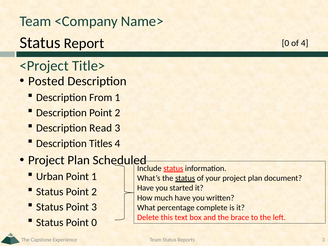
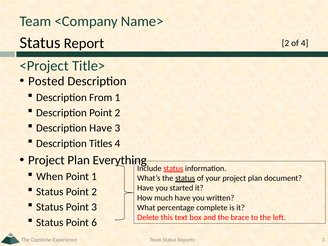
0 at (285, 43): 0 -> 2
Description Read: Read -> Have
Scheduled: Scheduled -> Everything
Urban: Urban -> When
Point 0: 0 -> 6
